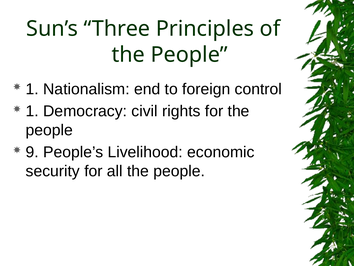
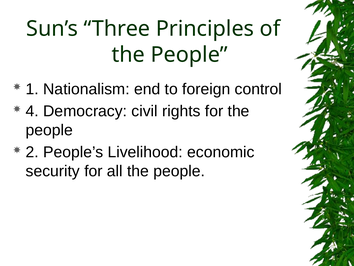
1 at (32, 111): 1 -> 4
9: 9 -> 2
